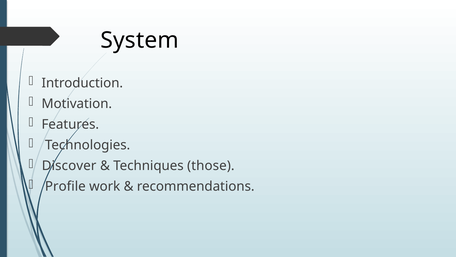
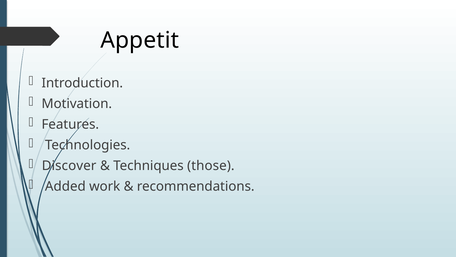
System: System -> Appetit
Profile: Profile -> Added
